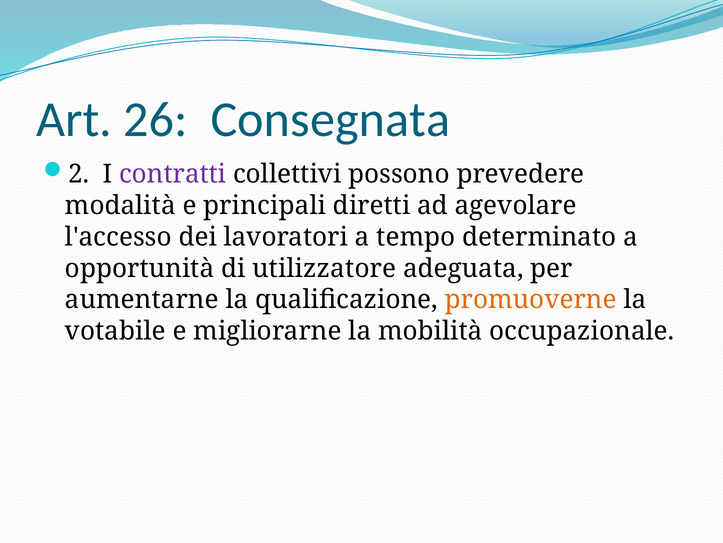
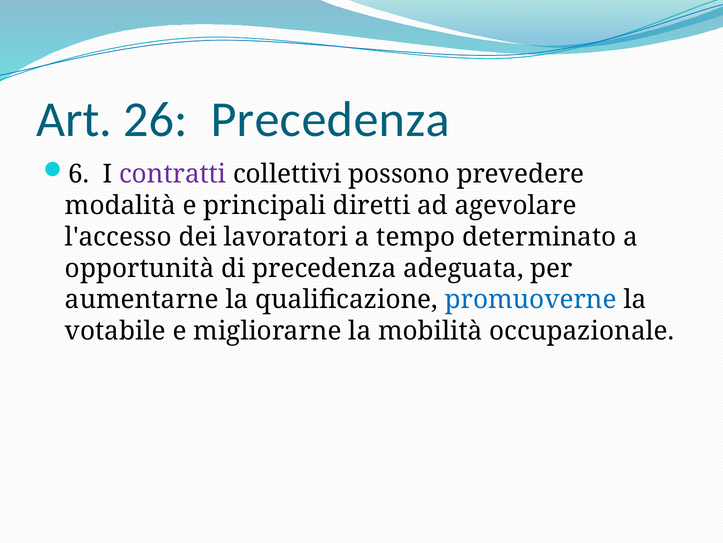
26 Consegnata: Consegnata -> Precedenza
2: 2 -> 6
di utilizzatore: utilizzatore -> precedenza
promuoverne colour: orange -> blue
